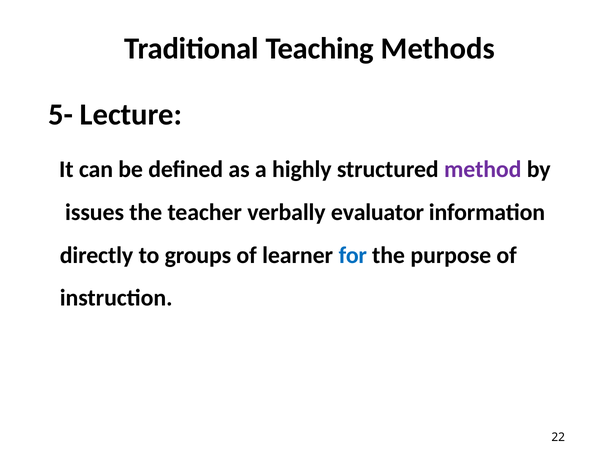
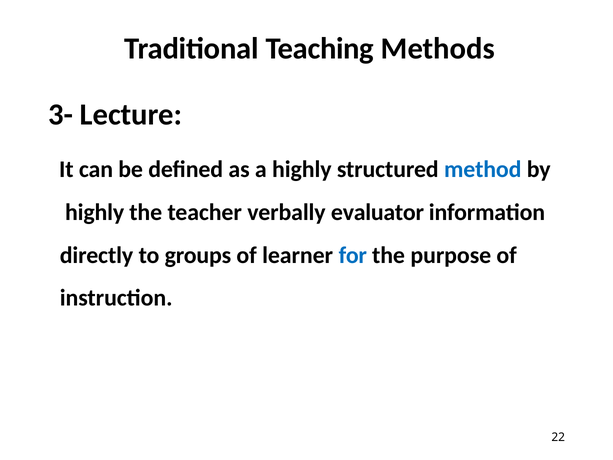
5-: 5- -> 3-
method colour: purple -> blue
issues at (95, 212): issues -> highly
